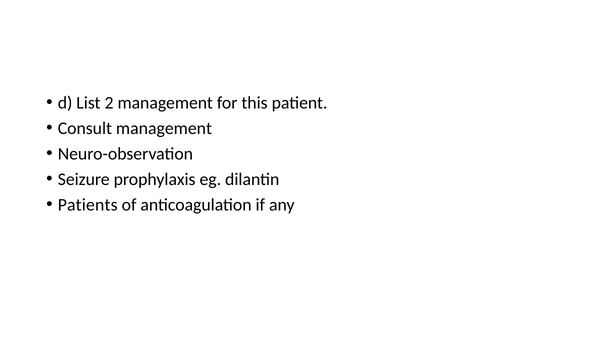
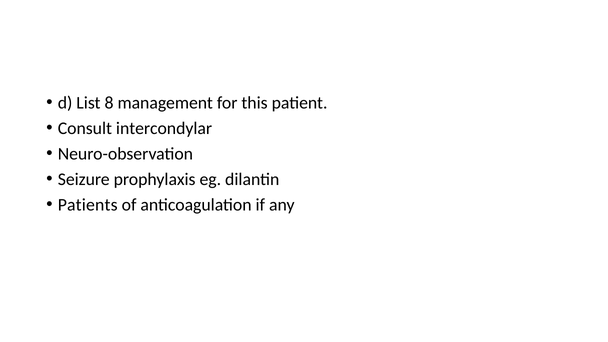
2: 2 -> 8
Consult management: management -> intercondylar
